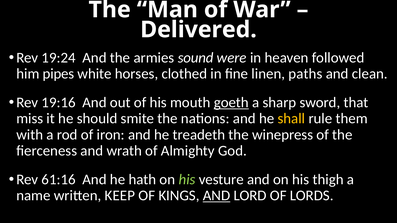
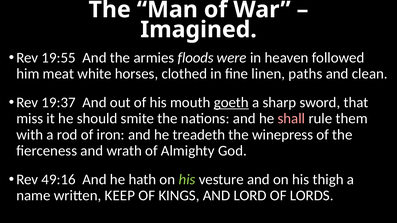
Delivered: Delivered -> Imagined
19:24: 19:24 -> 19:55
sound: sound -> floods
pipes: pipes -> meat
19:16: 19:16 -> 19:37
shall colour: yellow -> pink
61:16: 61:16 -> 49:16
AND at (217, 196) underline: present -> none
